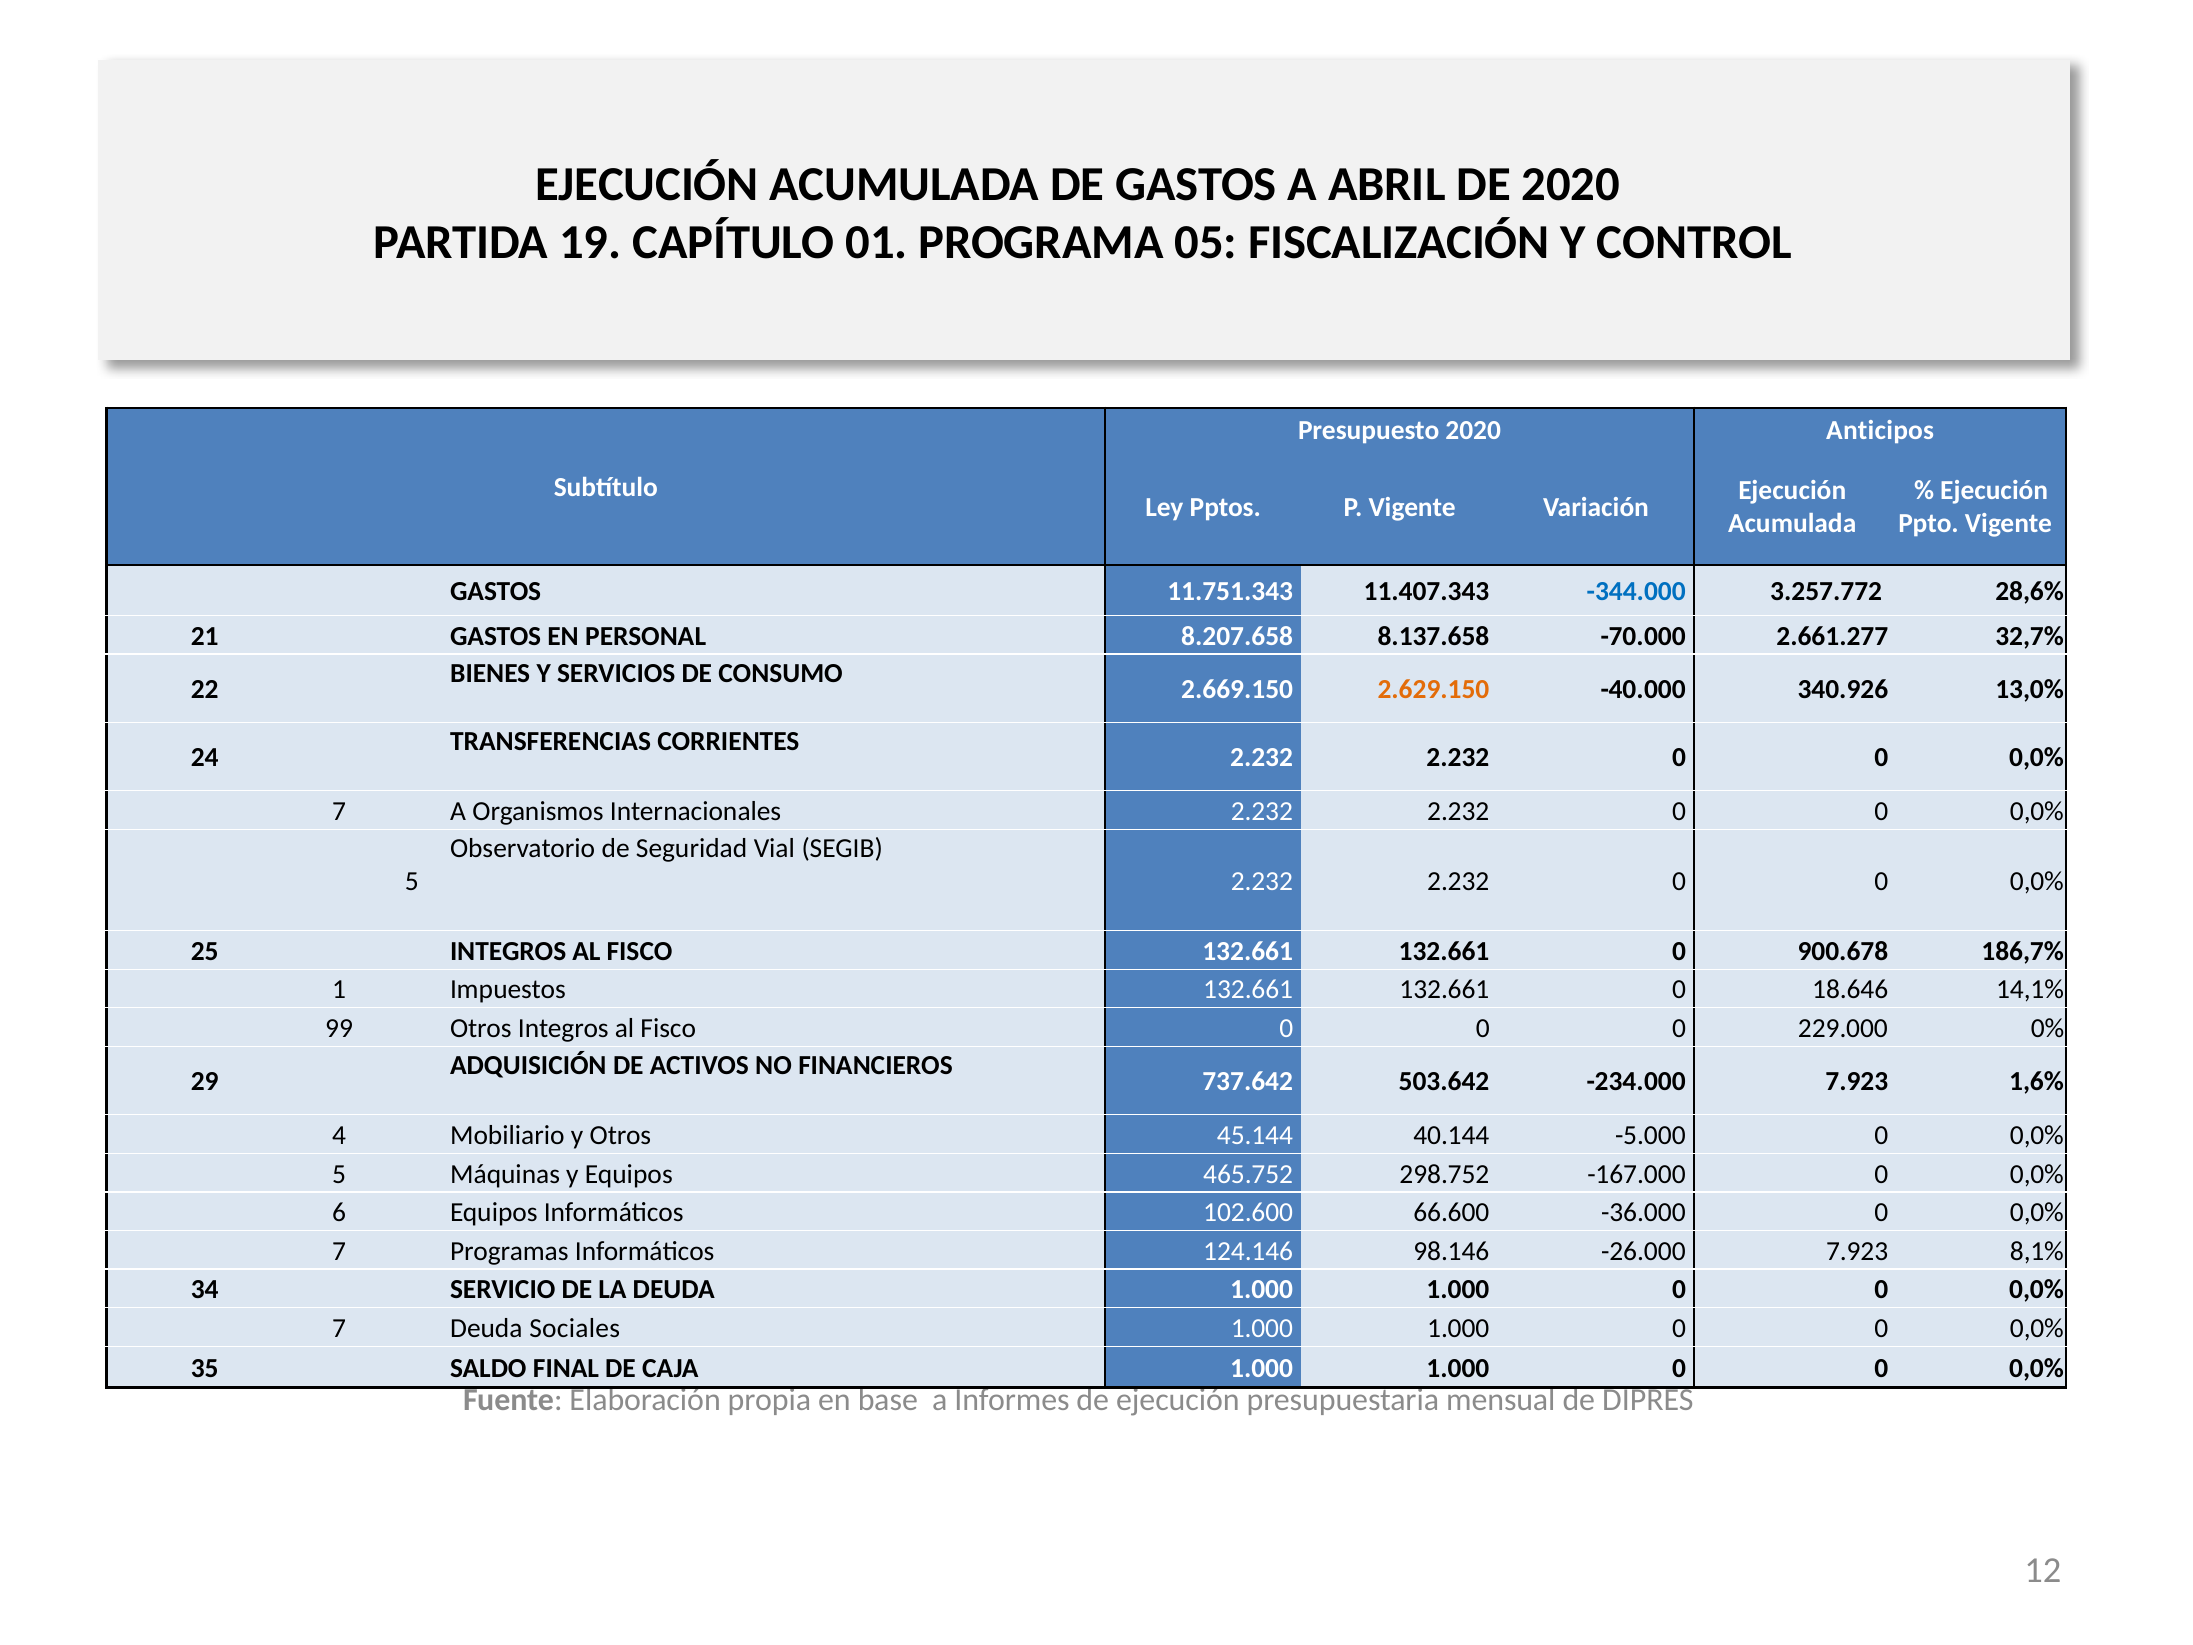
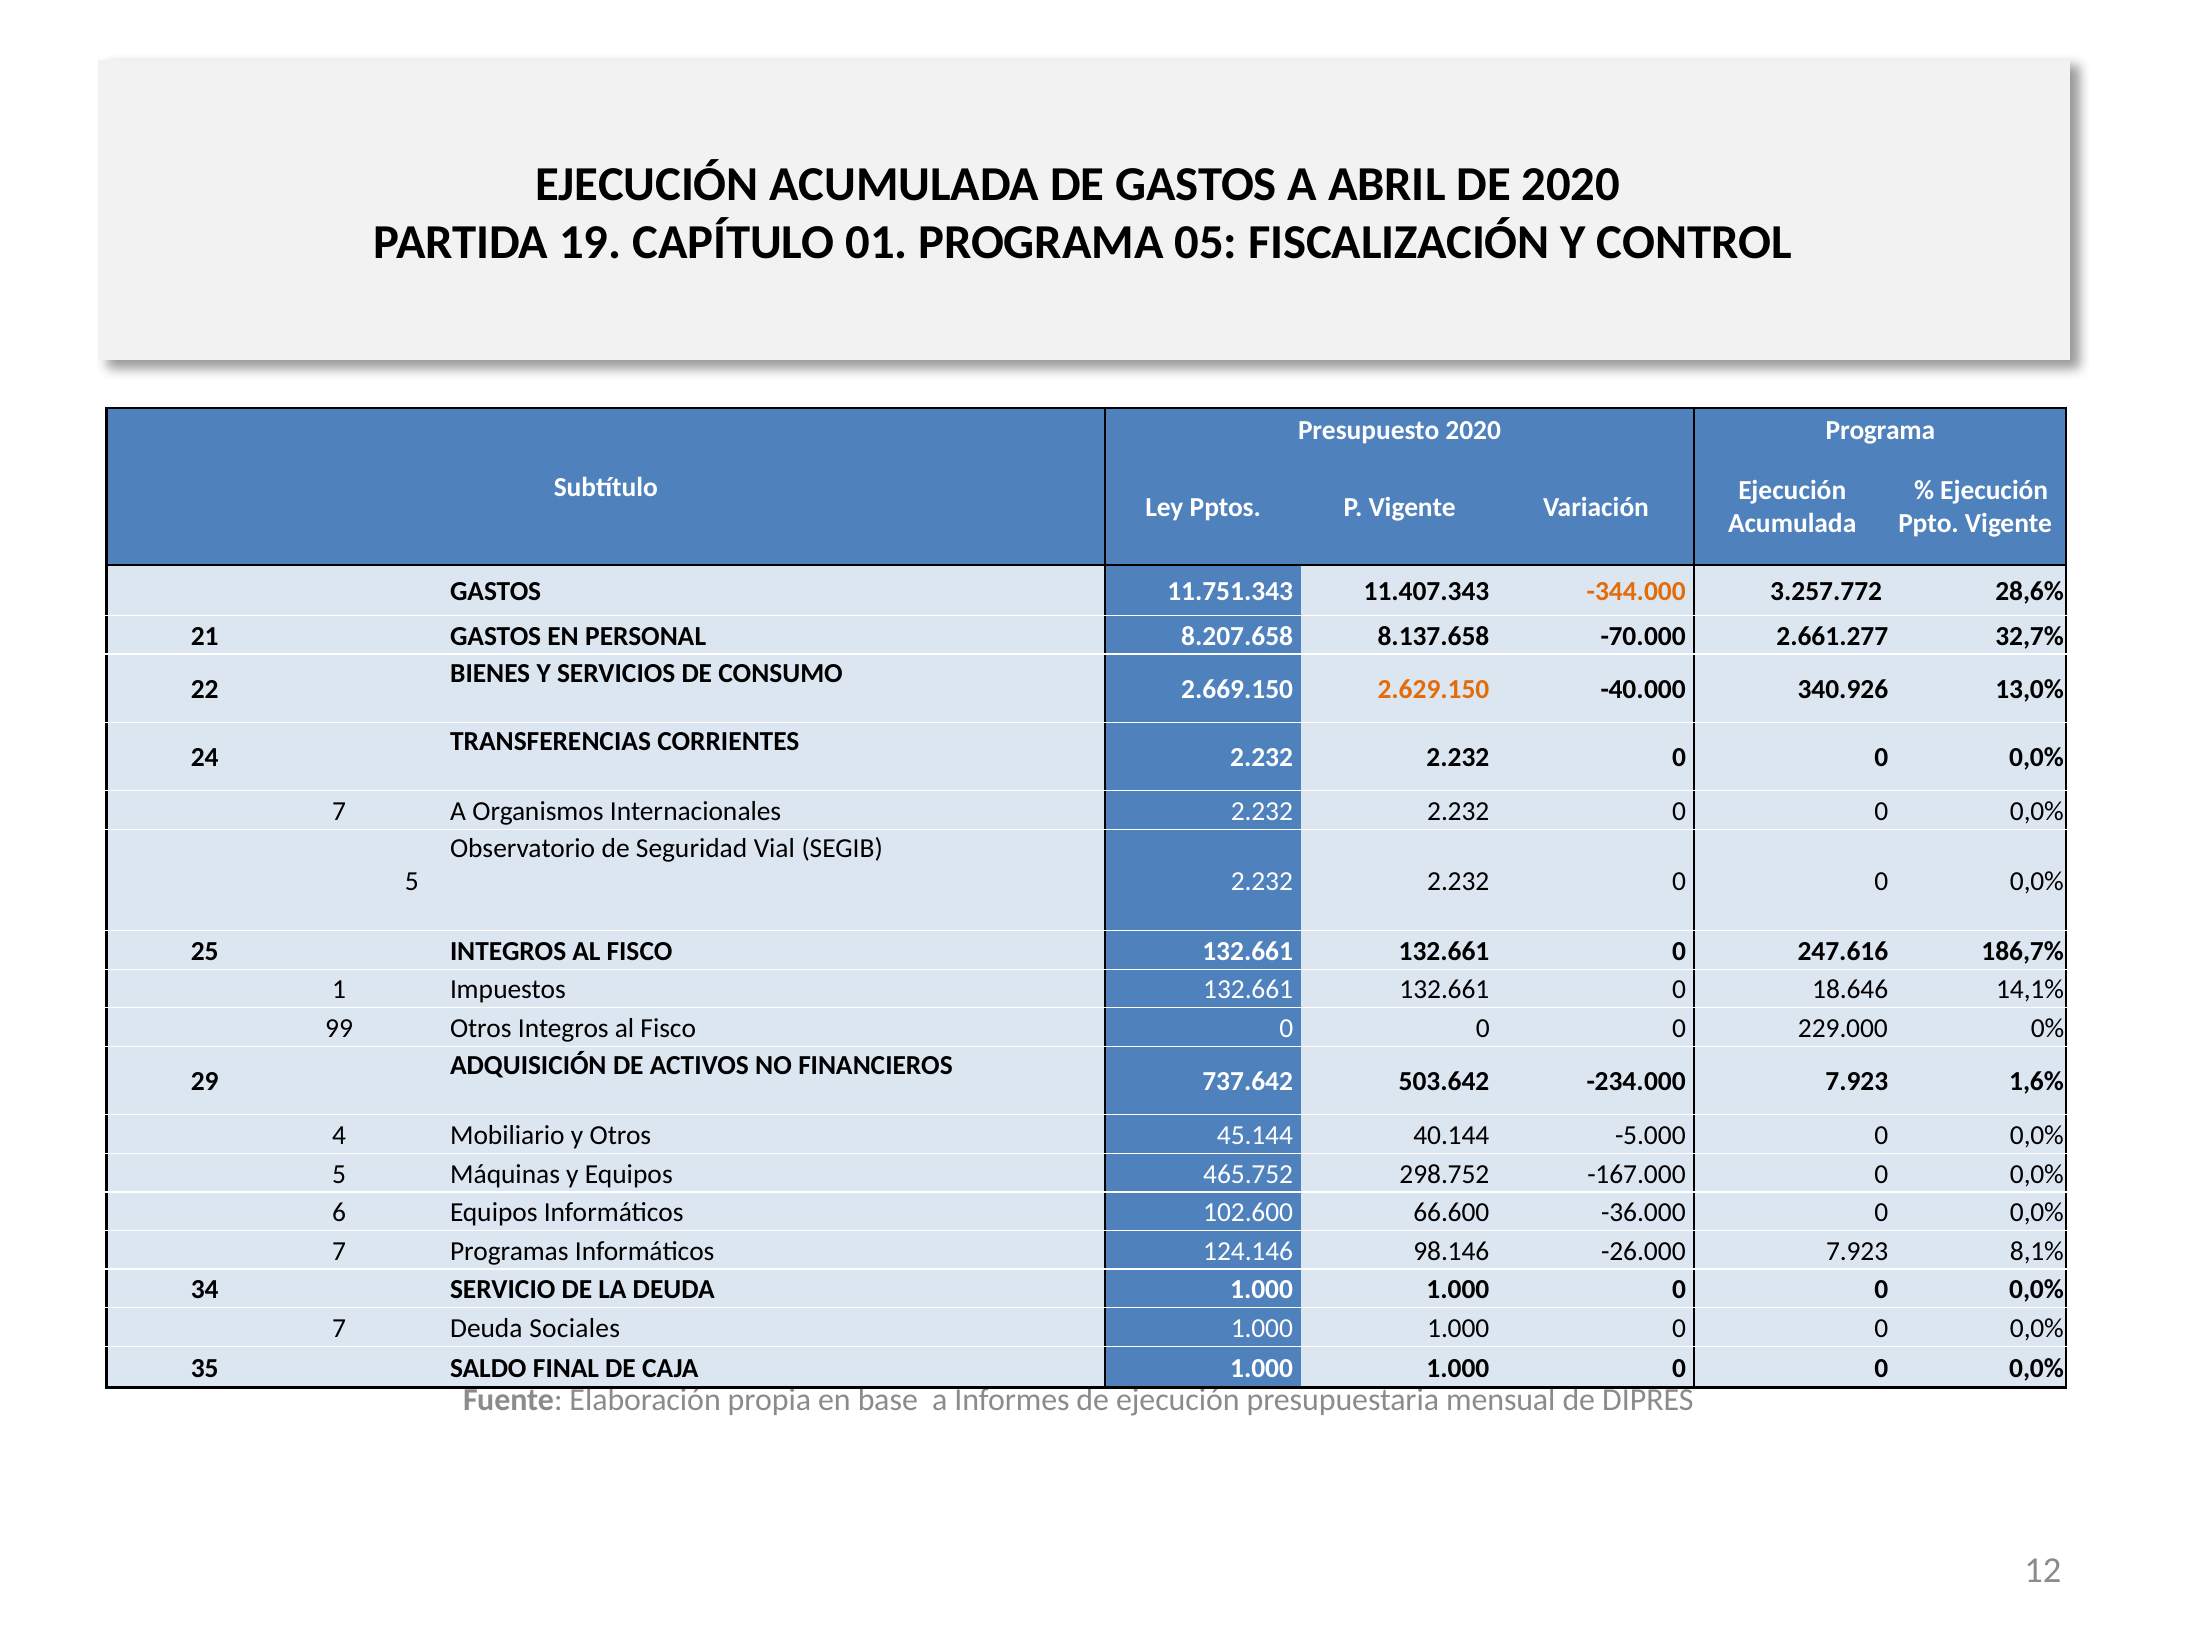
2020 Anticipos: Anticipos -> Programa
-344.000 colour: blue -> orange
900.678: 900.678 -> 247.616
